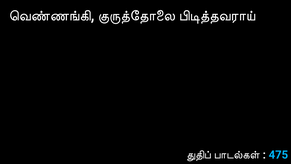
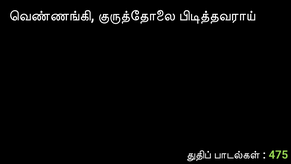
475 colour: light blue -> light green
